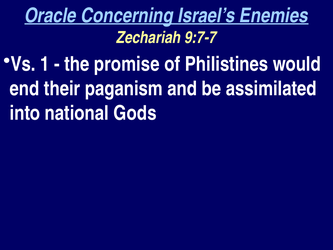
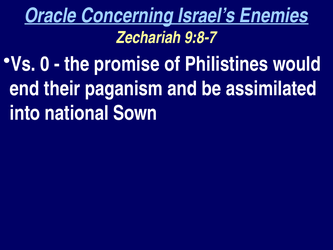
9:7-7: 9:7-7 -> 9:8-7
1: 1 -> 0
Gods: Gods -> Sown
